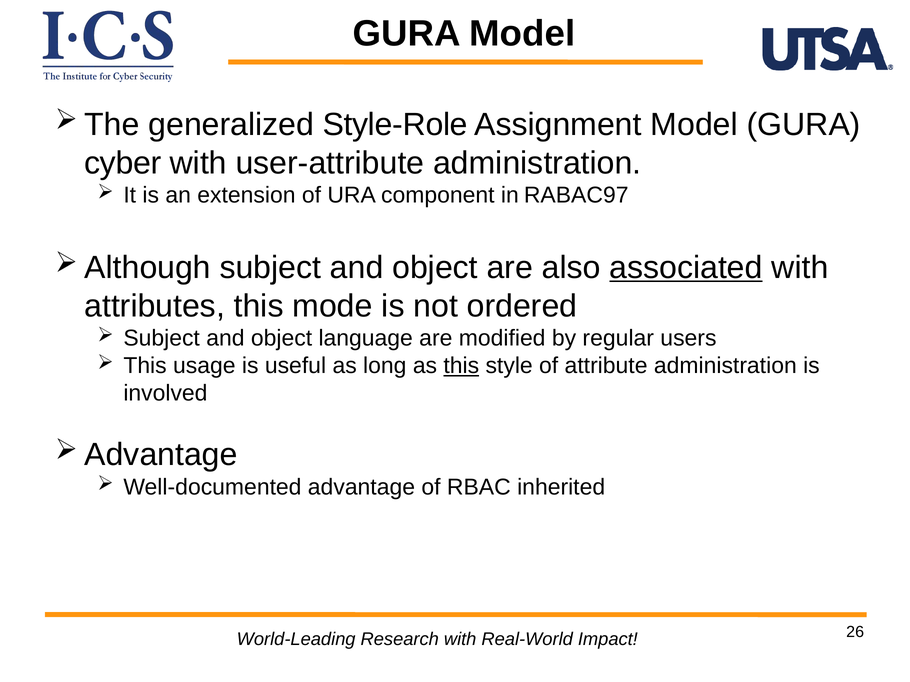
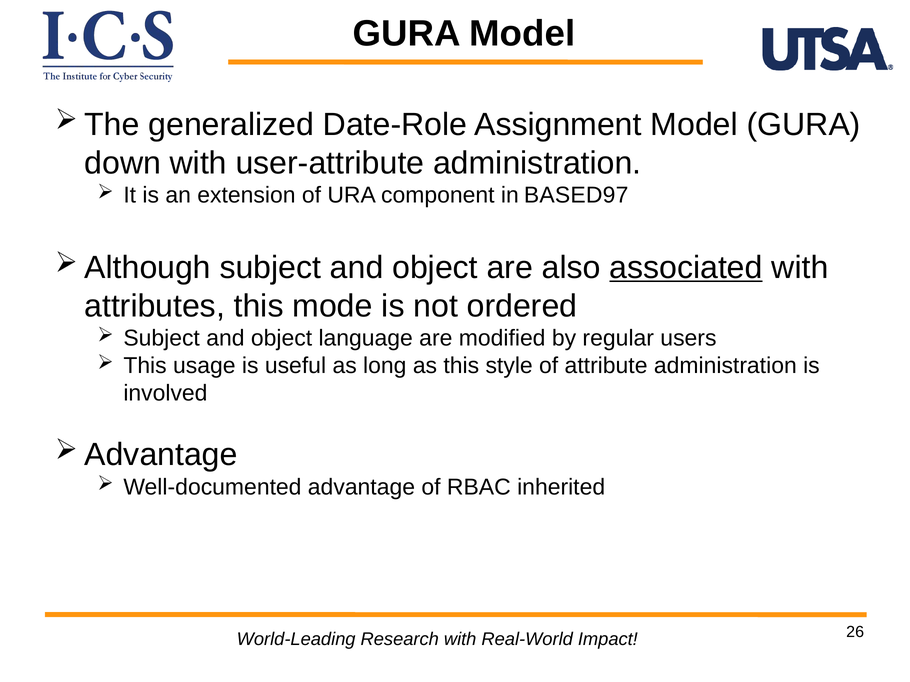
Style-Role: Style-Role -> Date-Role
cyber: cyber -> down
RABAC97: RABAC97 -> BASED97
this at (461, 366) underline: present -> none
